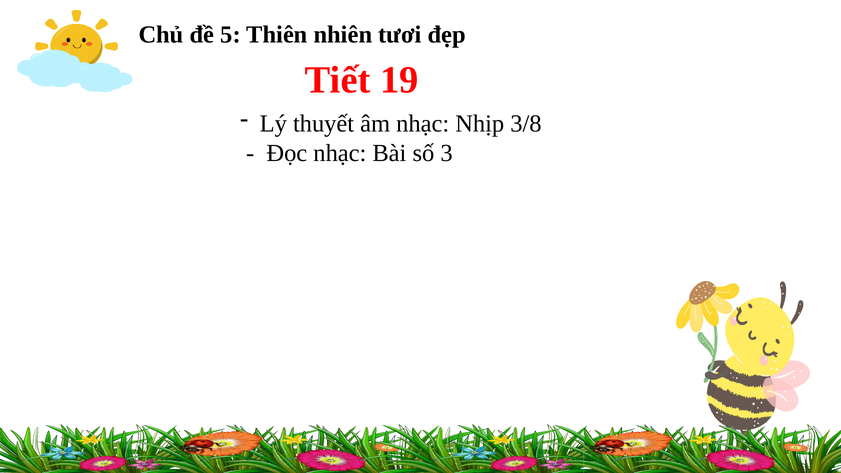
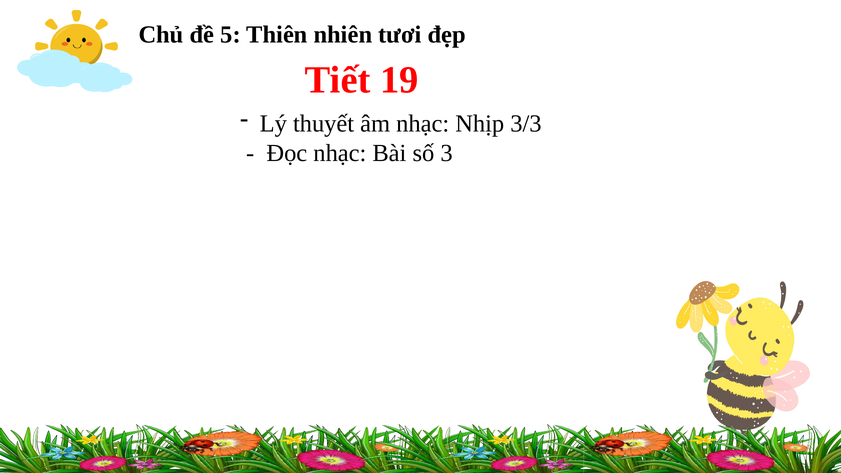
3/8: 3/8 -> 3/3
